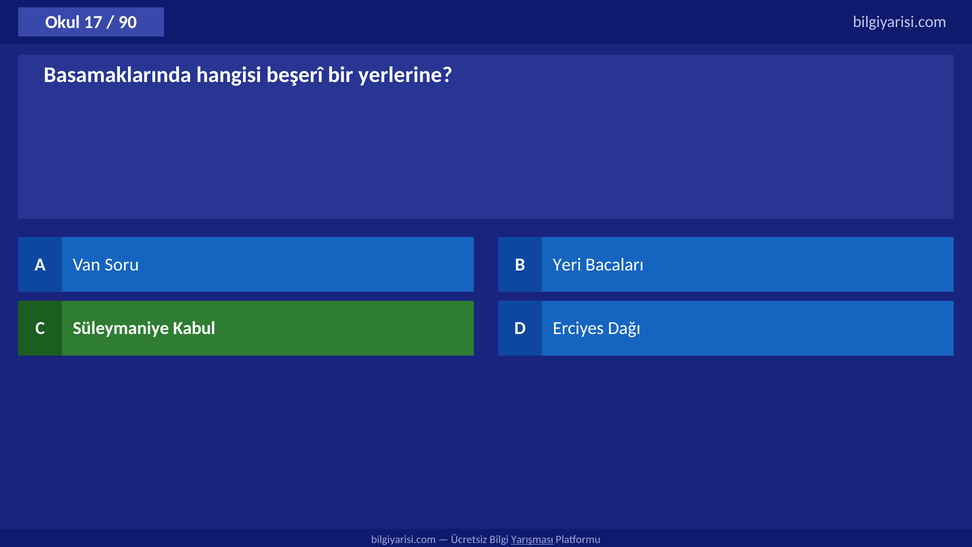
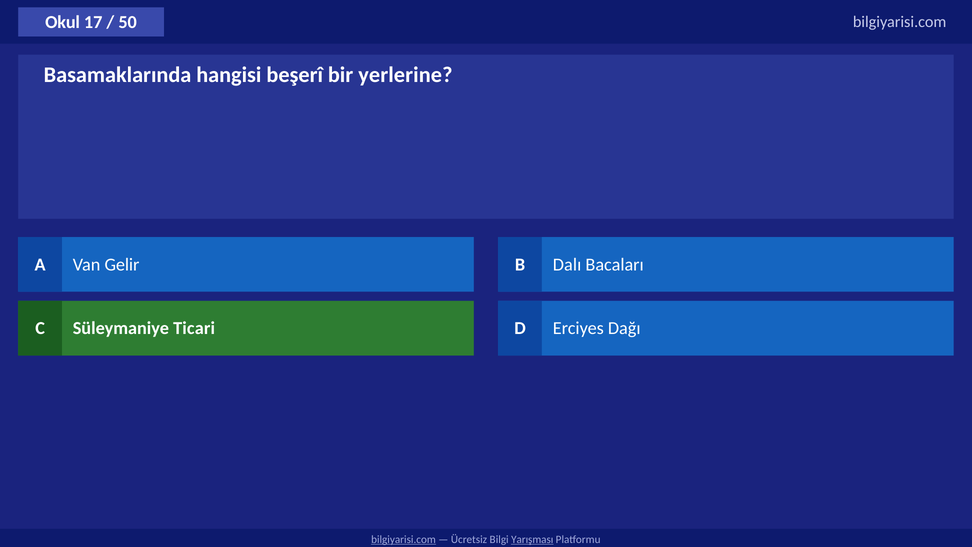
90: 90 -> 50
Soru: Soru -> Gelir
Yeri: Yeri -> Dalı
Kabul: Kabul -> Ticari
bilgiyarisi.com at (403, 539) underline: none -> present
